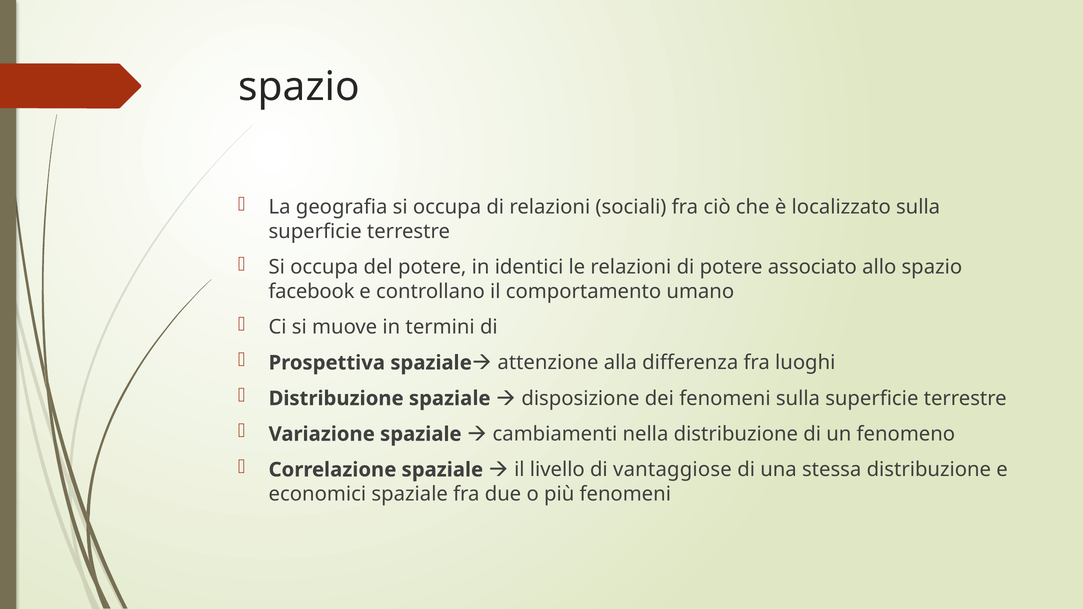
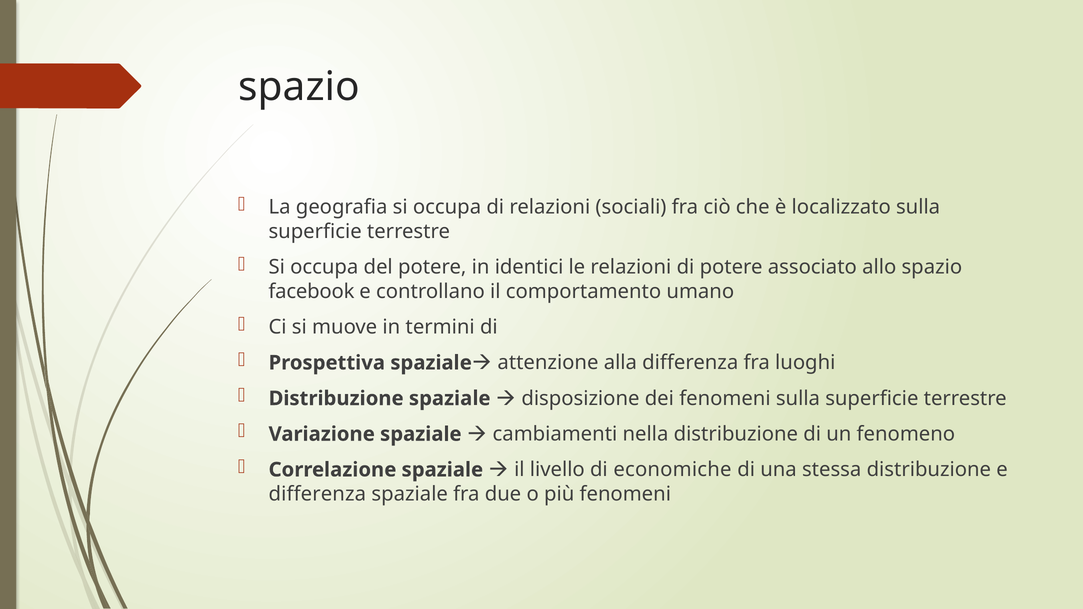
vantaggiose: vantaggiose -> economiche
economici at (317, 494): economici -> differenza
